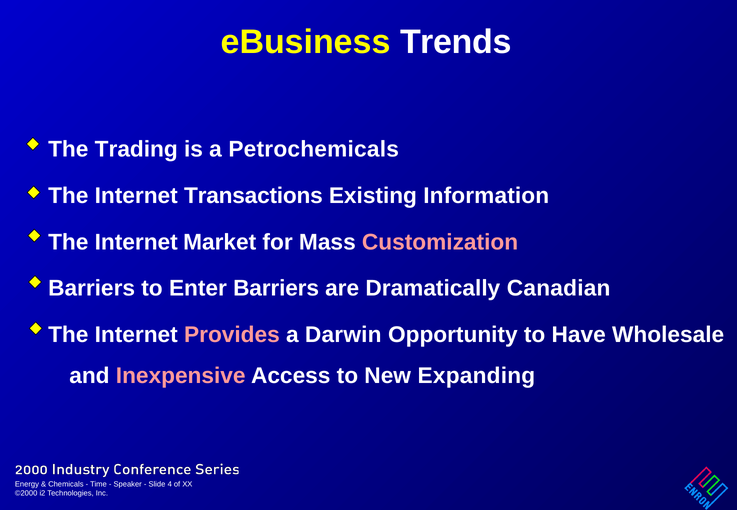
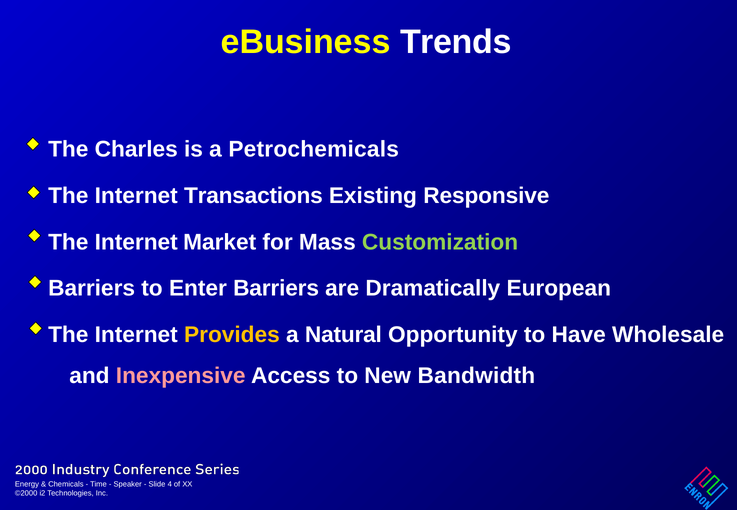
Trading: Trading -> Charles
Information: Information -> Responsive
Customization colour: pink -> light green
Canadian: Canadian -> European
Provides colour: pink -> yellow
Darwin: Darwin -> Natural
Expanding: Expanding -> Bandwidth
